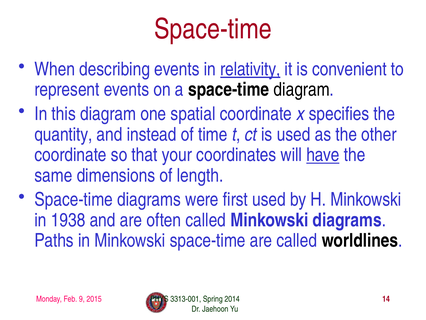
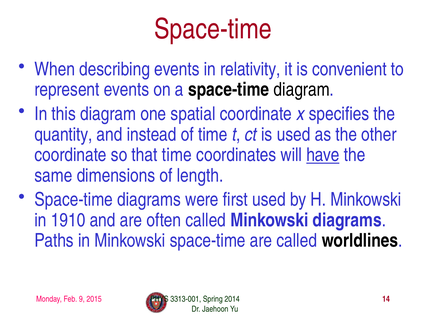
relativity underline: present -> none
that your: your -> time
1938: 1938 -> 1910
